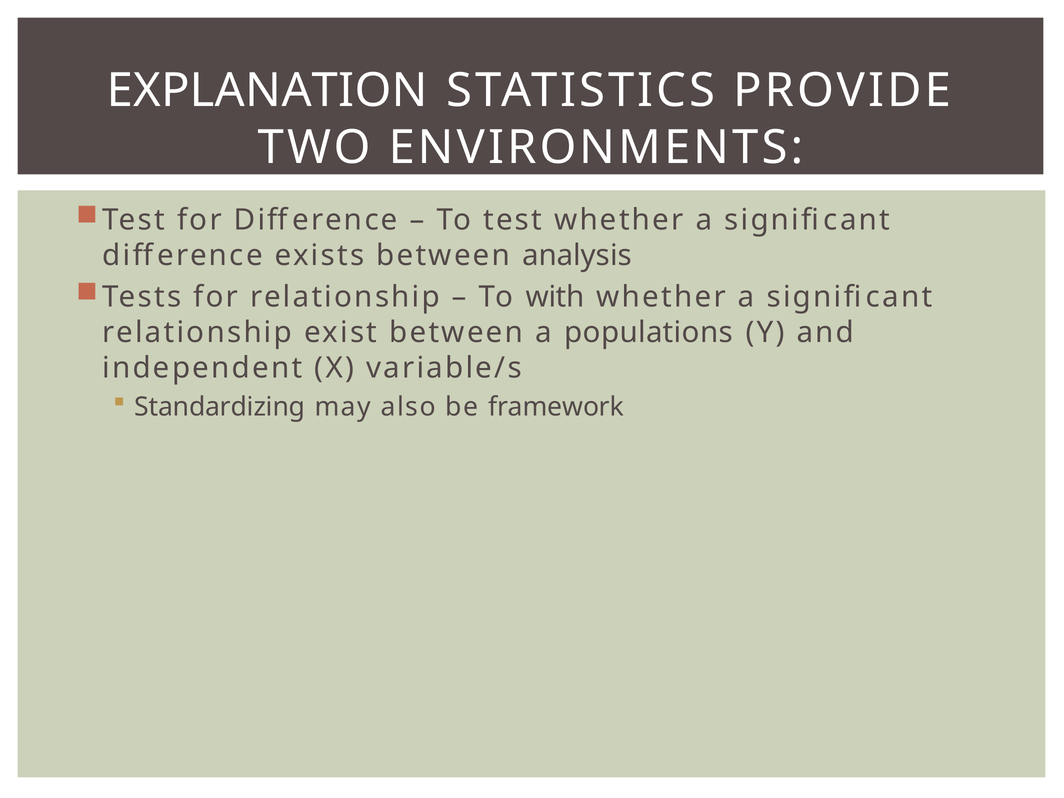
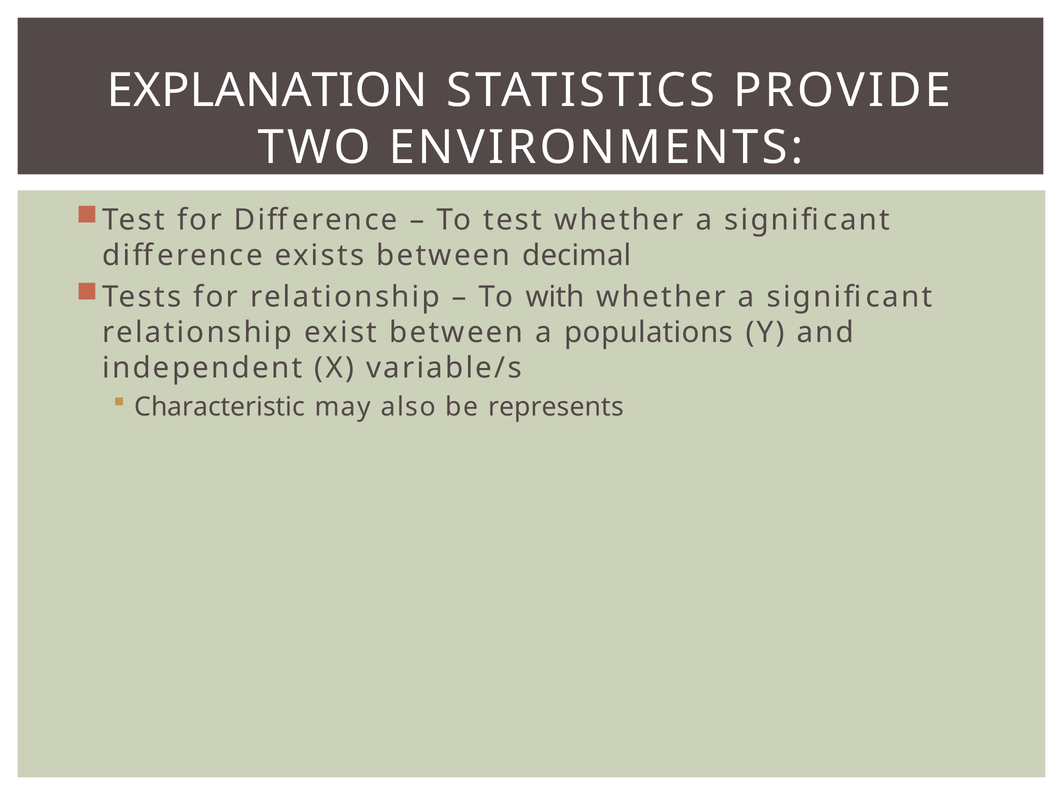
analysis: analysis -> decimal
Standardizing: Standardizing -> Characteristic
framework: framework -> represents
